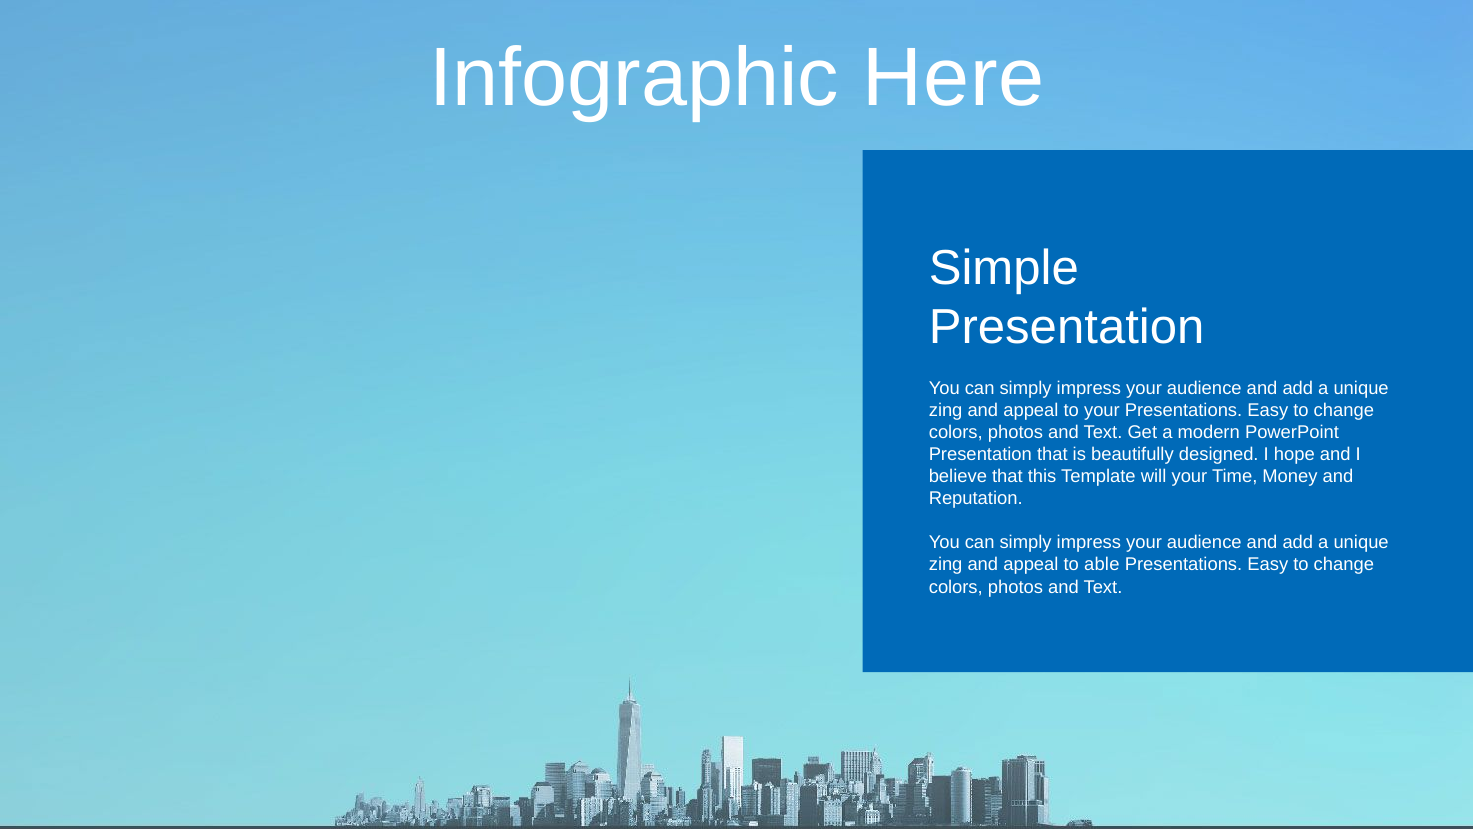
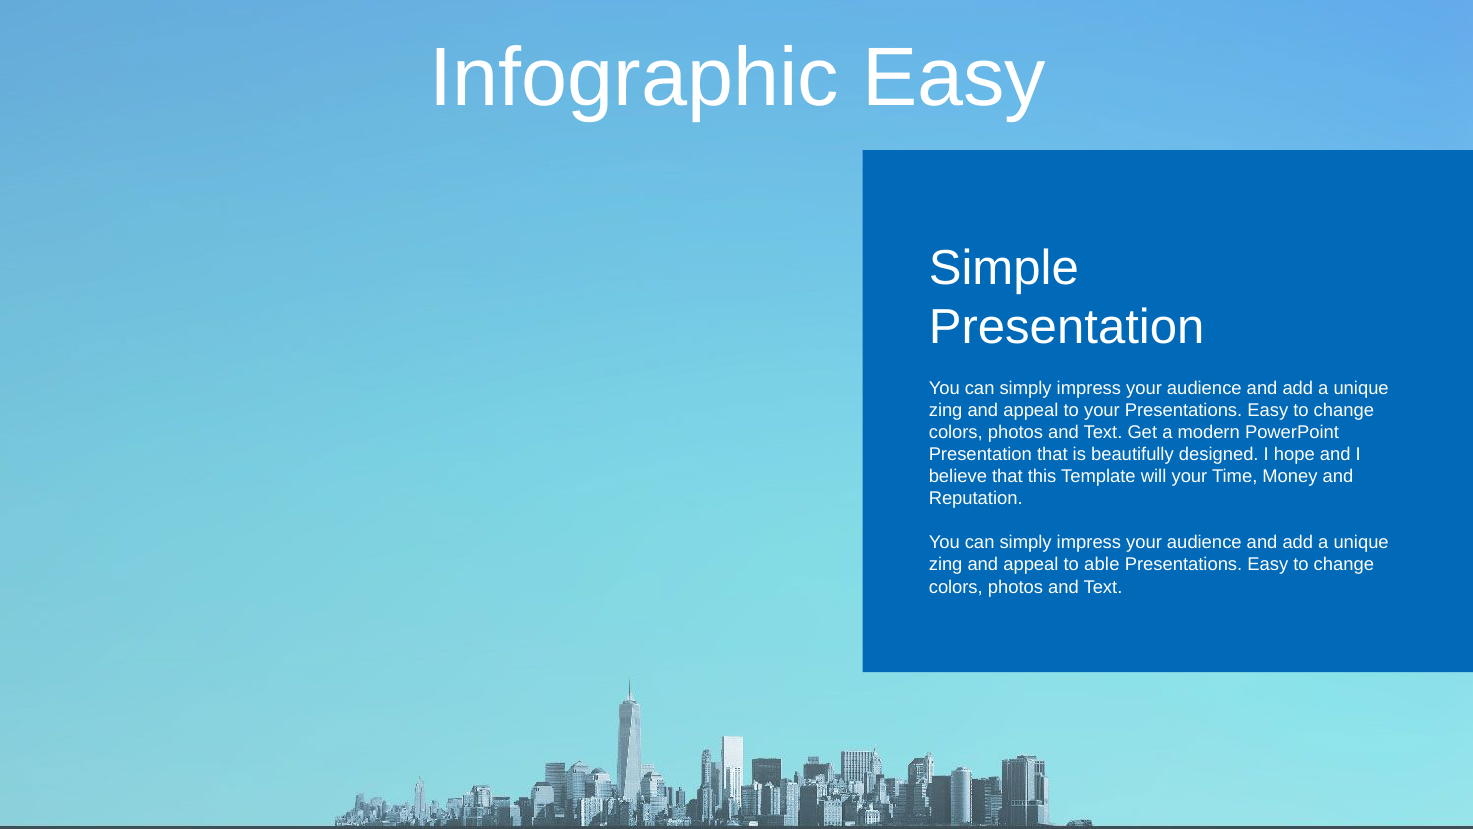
Infographic Here: Here -> Easy
